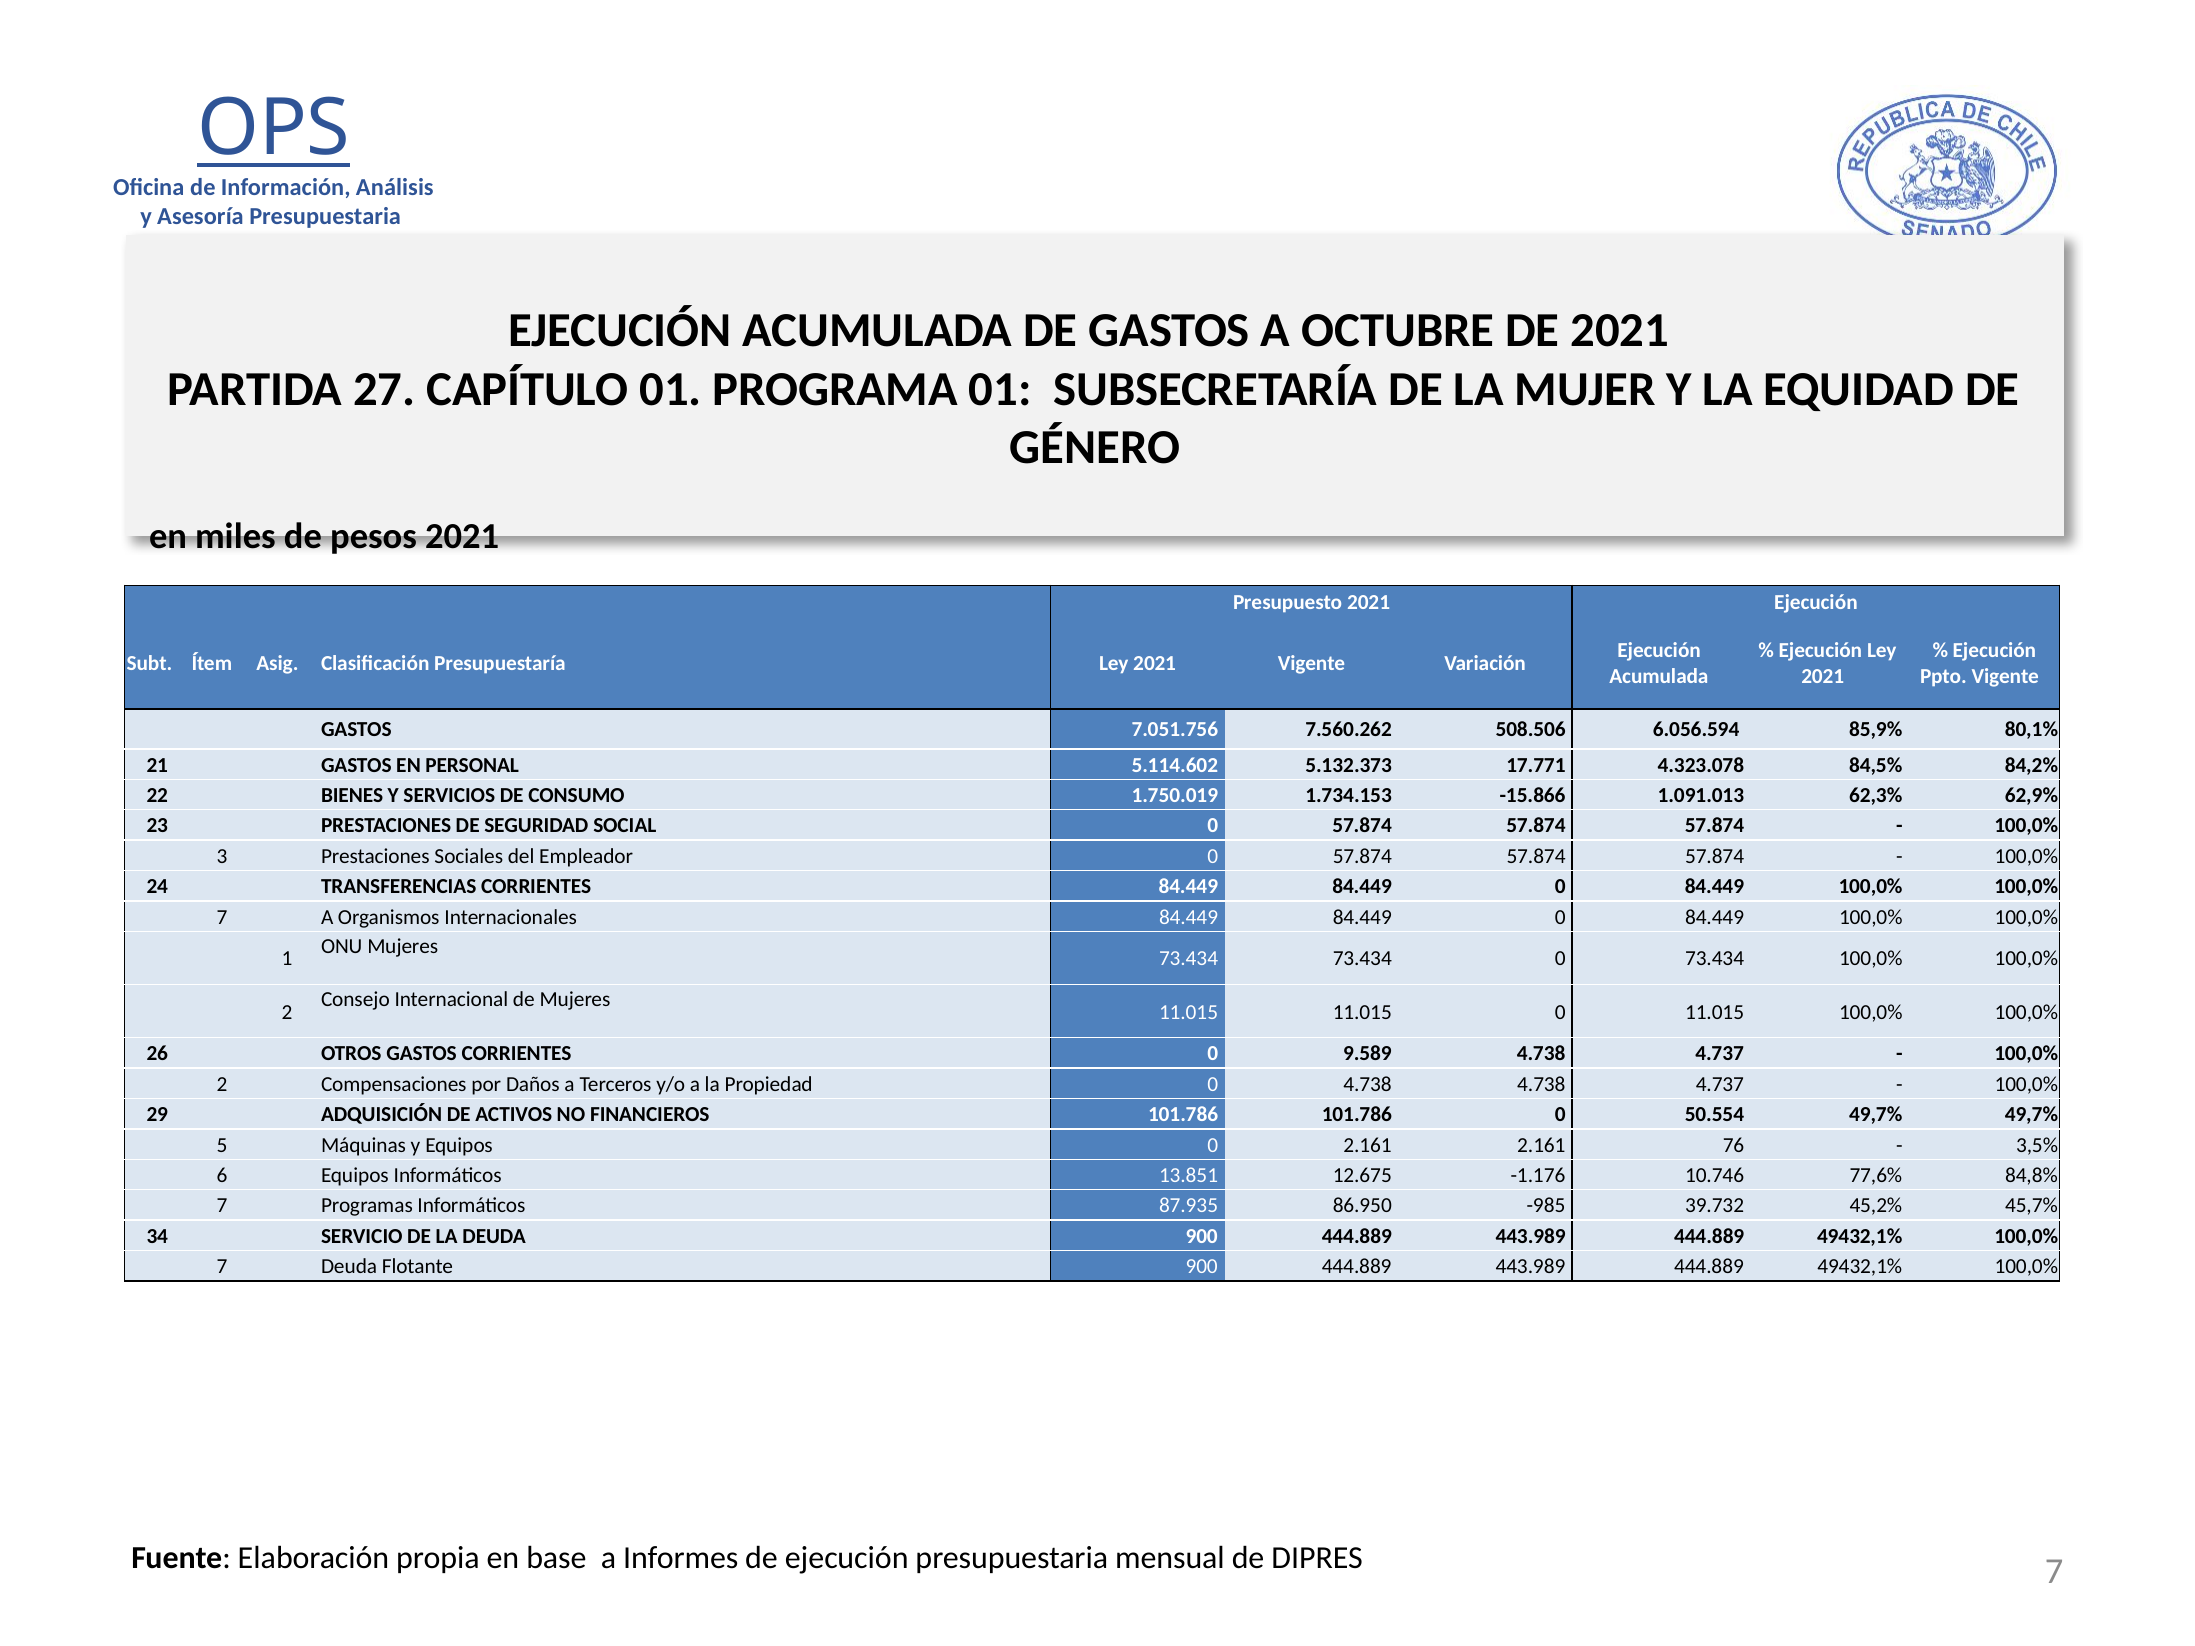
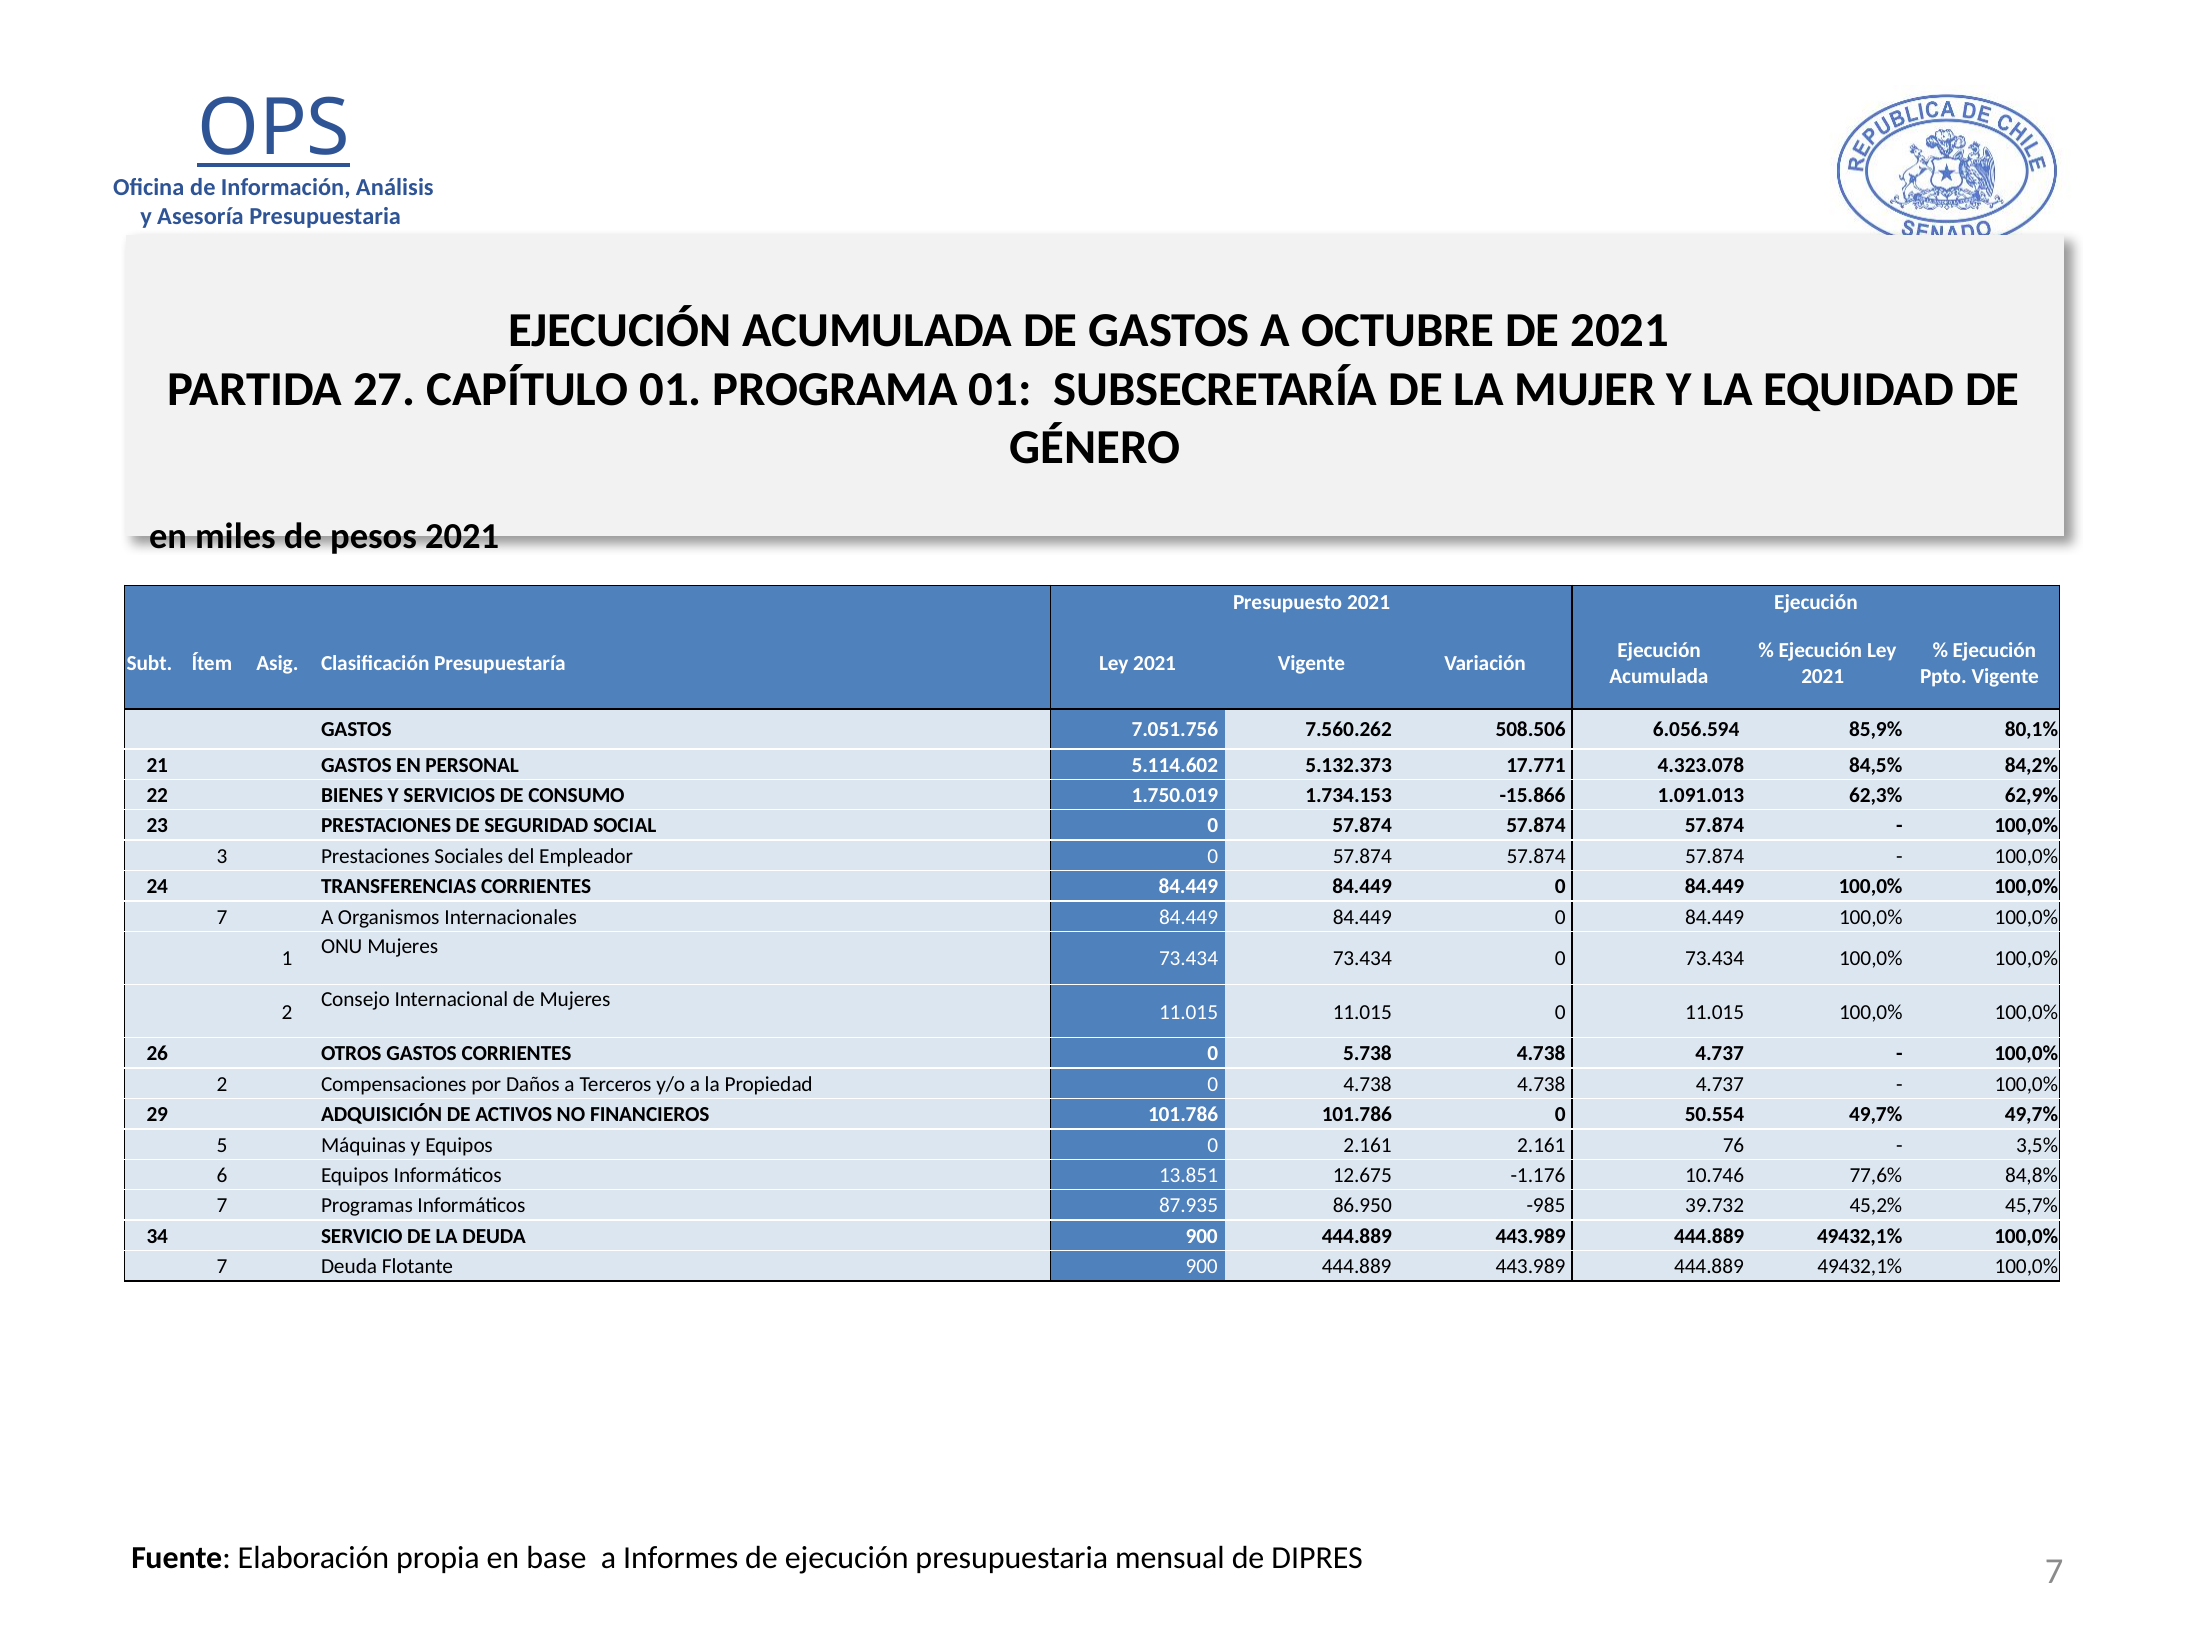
9.589: 9.589 -> 5.738
